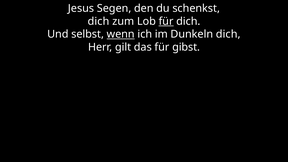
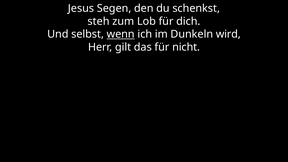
dich at (98, 21): dich -> steh
für at (166, 21) underline: present -> none
Dunkeln dich: dich -> wird
gibst: gibst -> nicht
